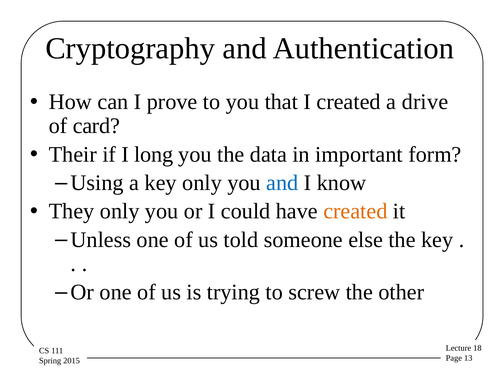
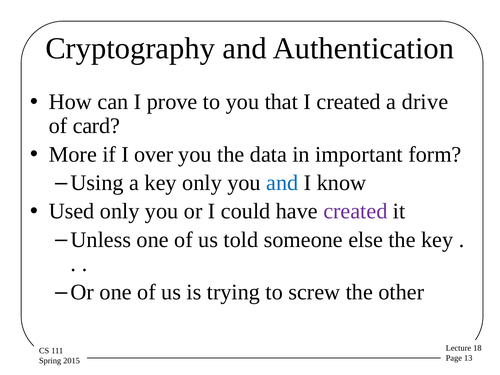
Their: Their -> More
long: long -> over
They: They -> Used
created at (355, 211) colour: orange -> purple
